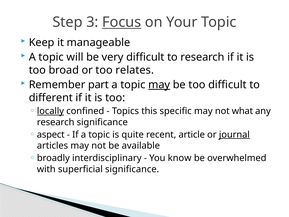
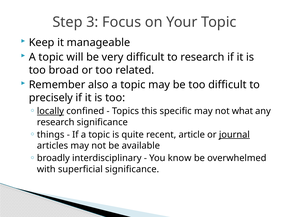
Focus underline: present -> none
relates: relates -> related
part: part -> also
may at (159, 85) underline: present -> none
different: different -> precisely
aspect: aspect -> things
